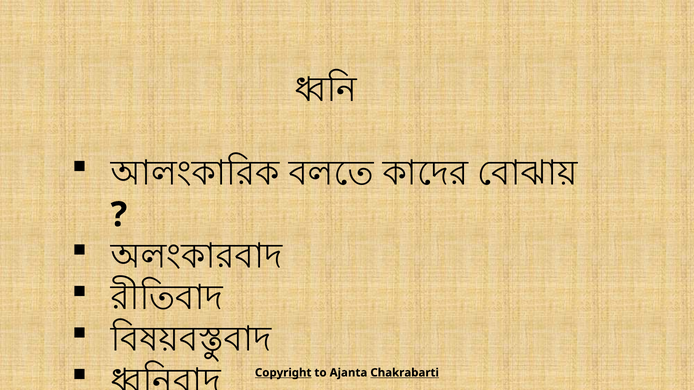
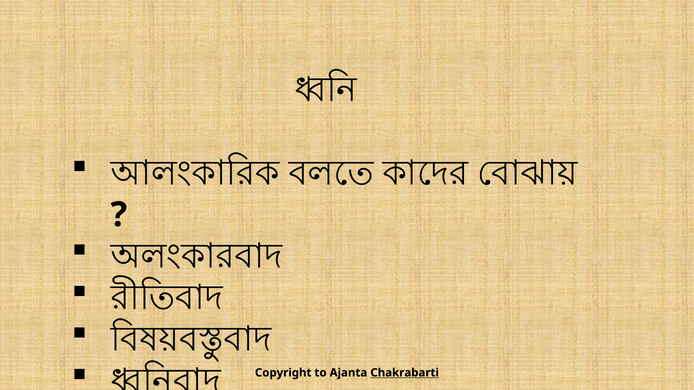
Copyright underline: present -> none
